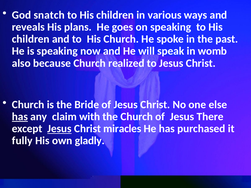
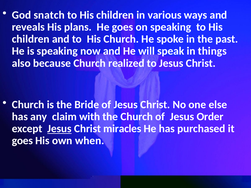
womb: womb -> things
has at (20, 117) underline: present -> none
There: There -> Order
fully at (22, 141): fully -> goes
gladly: gladly -> when
